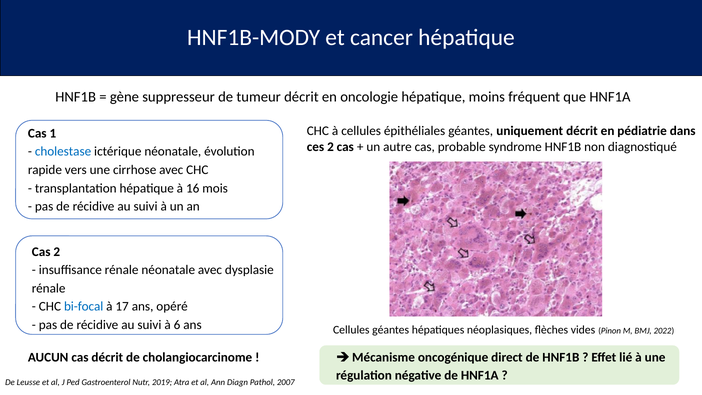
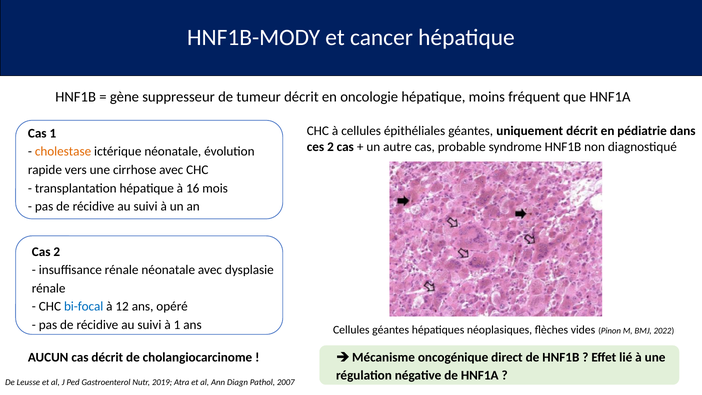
cholestase colour: blue -> orange
17: 17 -> 12
à 6: 6 -> 1
